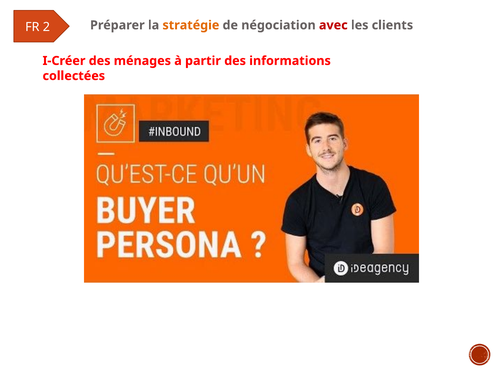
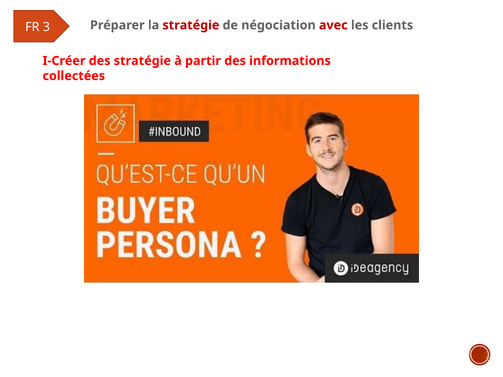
2: 2 -> 3
stratégie at (191, 25) colour: orange -> red
des ménages: ménages -> stratégie
